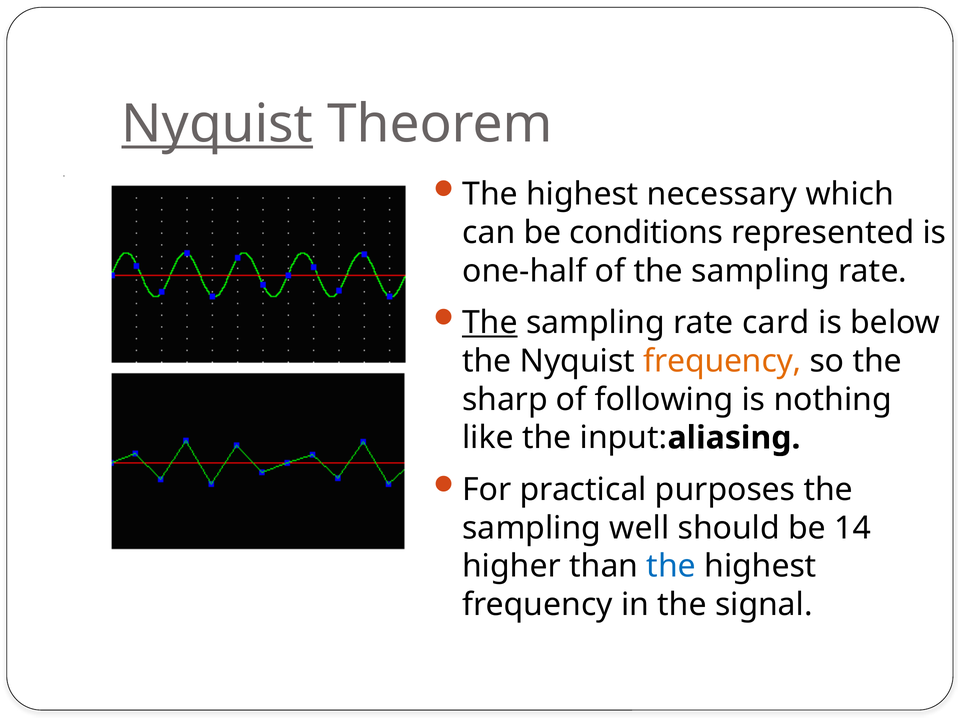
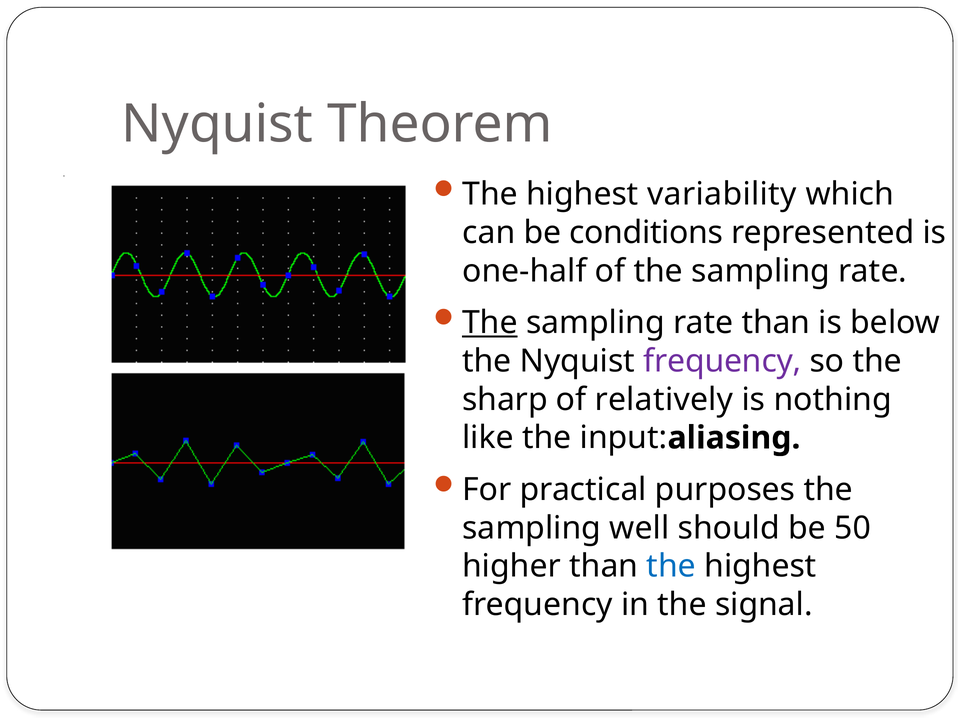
Nyquist at (217, 124) underline: present -> none
necessary: necessary -> variability
rate card: card -> than
frequency at (722, 361) colour: orange -> purple
following: following -> relatively
14: 14 -> 50
